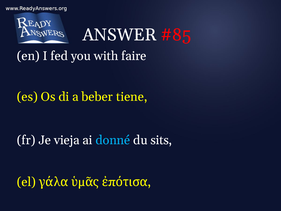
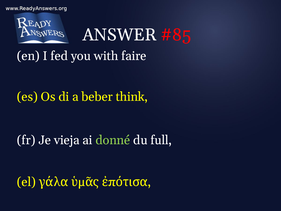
tiene: tiene -> think
donné colour: light blue -> light green
sits: sits -> full
